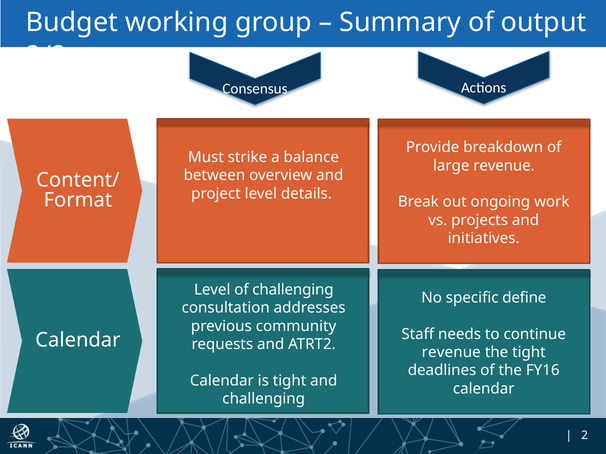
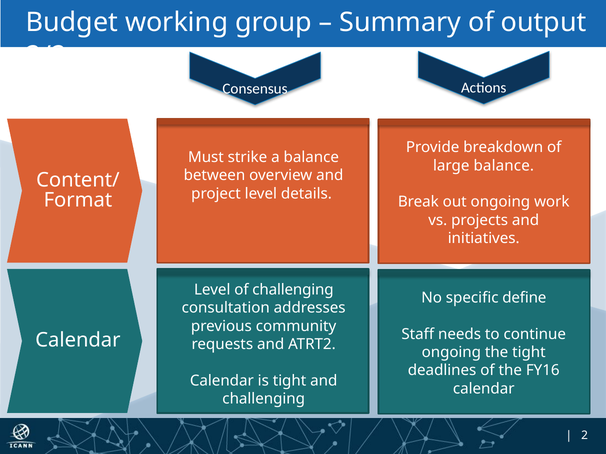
large revenue: revenue -> balance
revenue at (451, 353): revenue -> ongoing
